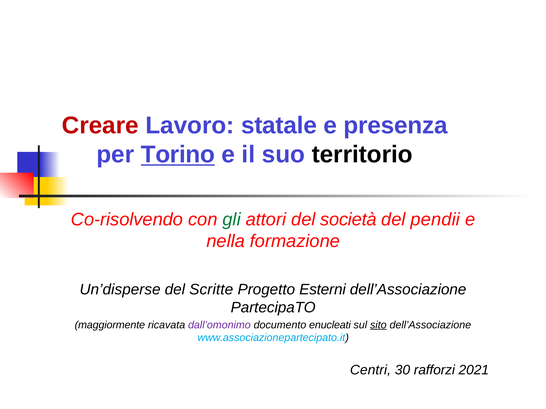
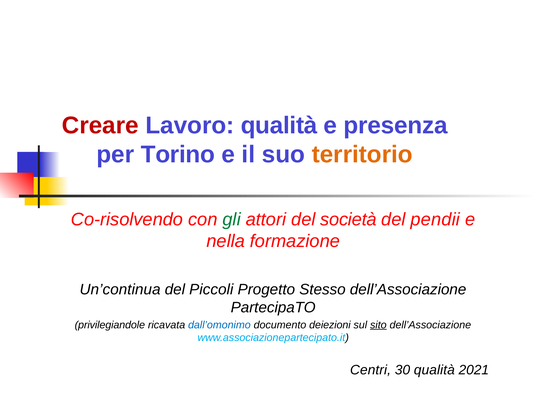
Lavoro statale: statale -> qualità
Torino underline: present -> none
territorio colour: black -> orange
Un’disperse: Un’disperse -> Un’continua
Scritte: Scritte -> Piccoli
Esterni: Esterni -> Stesso
maggiormente: maggiormente -> privilegiandole
dall’omonimo colour: purple -> blue
enucleati: enucleati -> deiezioni
30 rafforzi: rafforzi -> qualità
